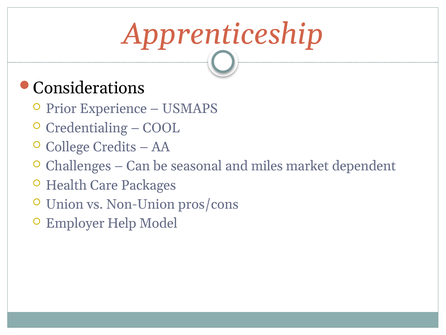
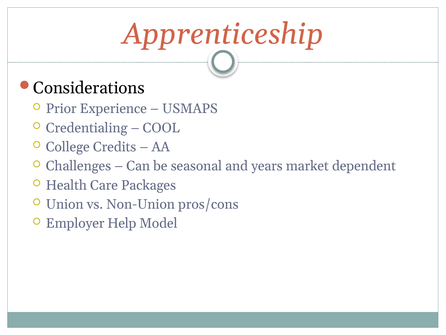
miles: miles -> years
